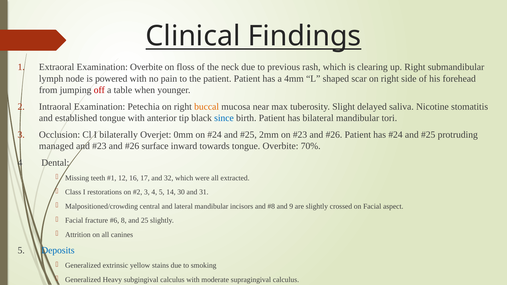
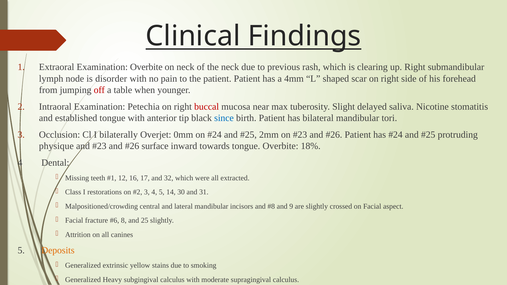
on floss: floss -> neck
powered: powered -> disorder
buccal colour: orange -> red
managed: managed -> physique
70%: 70% -> 18%
Deposits colour: blue -> orange
